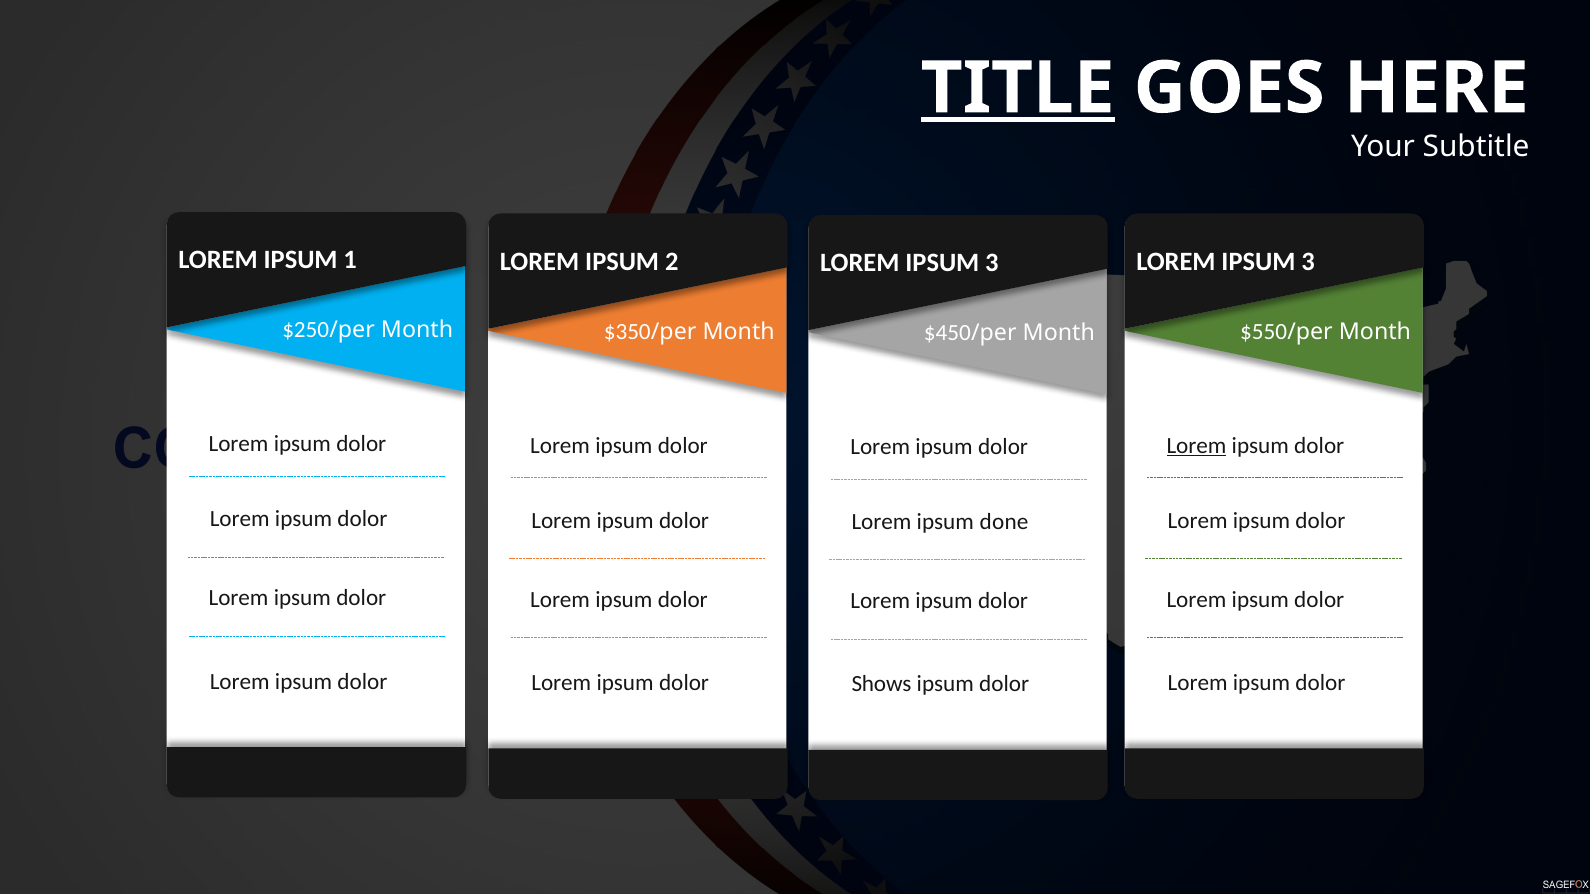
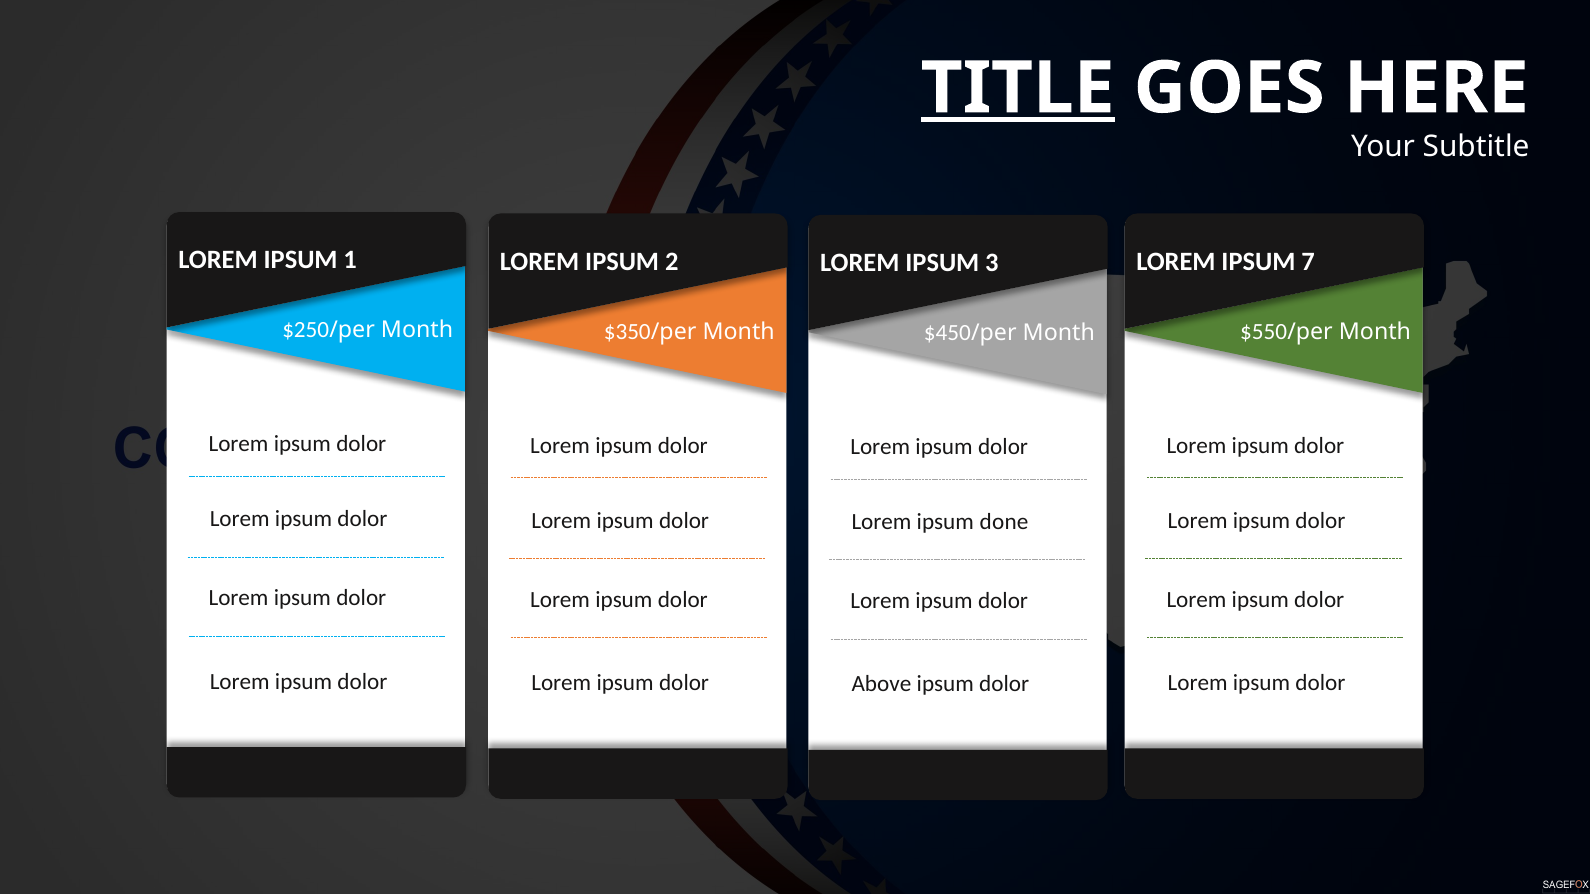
3 at (1308, 261): 3 -> 7
Lorem at (1196, 446) underline: present -> none
Shows: Shows -> Above
